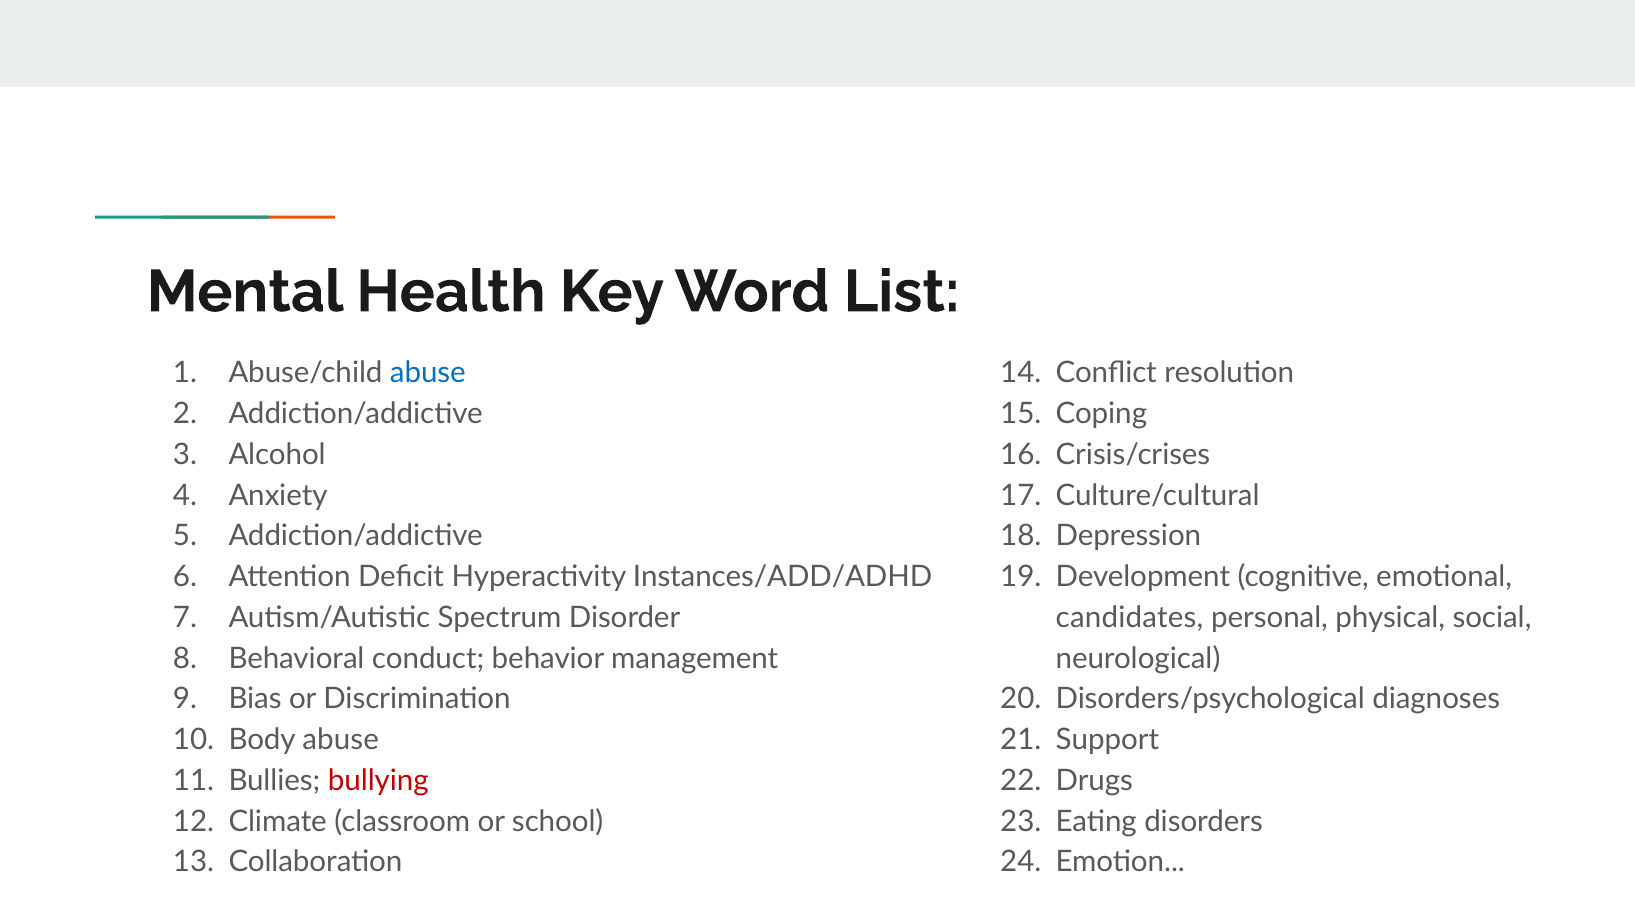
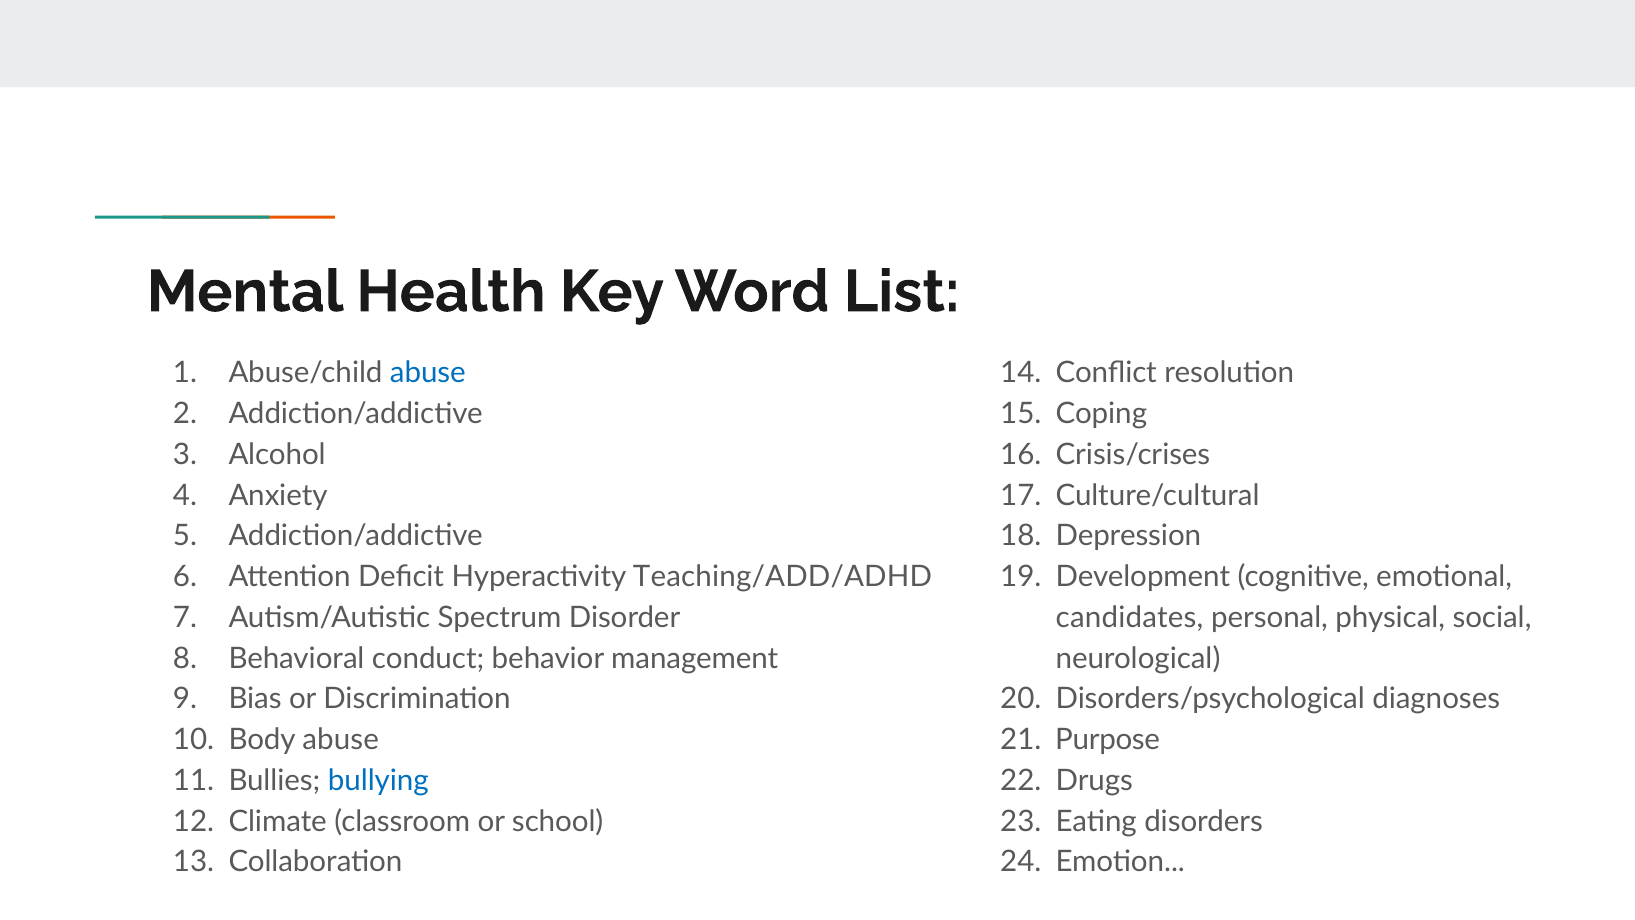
Instances/ADD/ADHD: Instances/ADD/ADHD -> Teaching/ADD/ADHD
Support: Support -> Purpose
bullying colour: red -> blue
